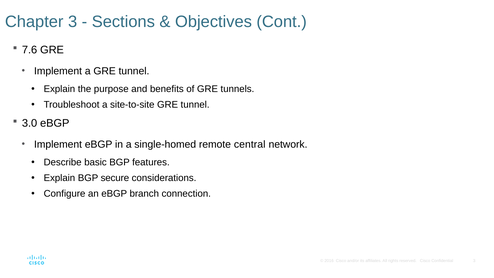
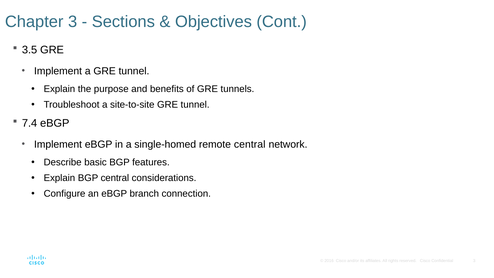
7.6: 7.6 -> 3.5
3.0: 3.0 -> 7.4
BGP secure: secure -> central
